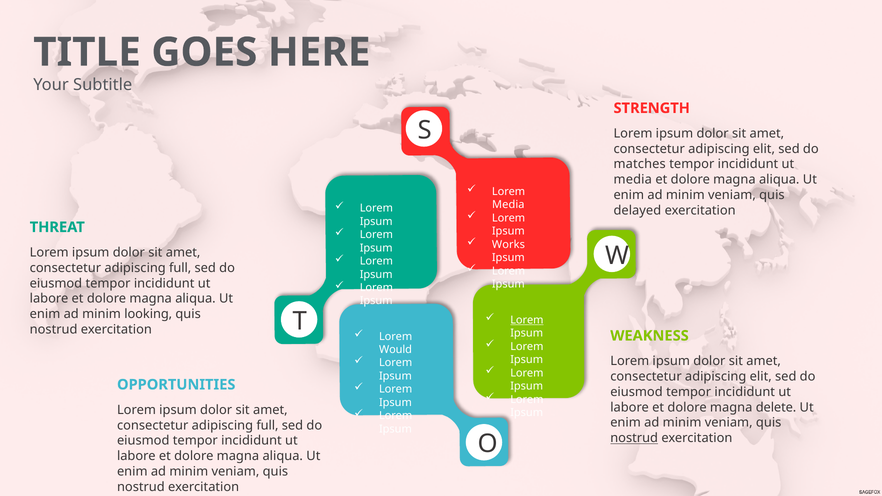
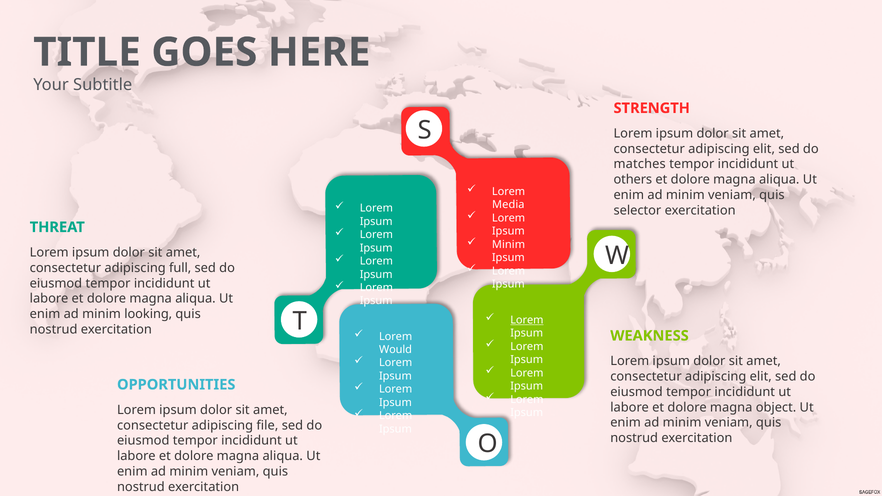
media at (633, 180): media -> others
delayed: delayed -> selector
Works at (508, 245): Works -> Minim
delete: delete -> object
full at (267, 425): full -> file
nostrud at (634, 438) underline: present -> none
